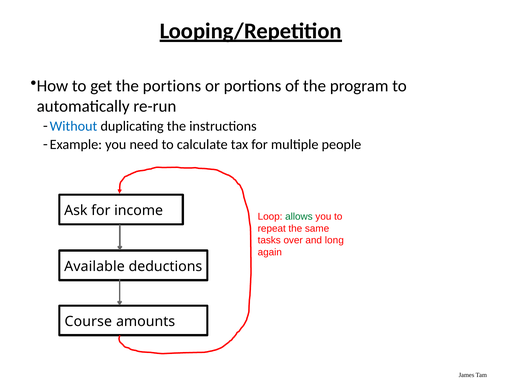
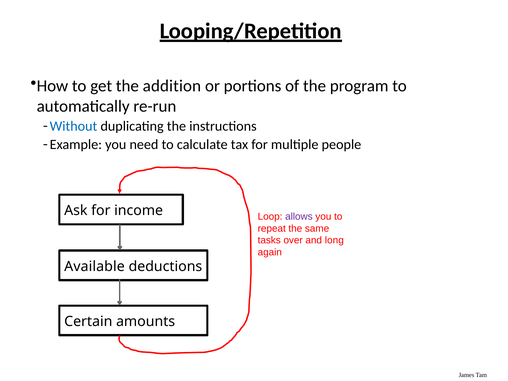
the portions: portions -> addition
allows colour: green -> purple
Course: Course -> Certain
